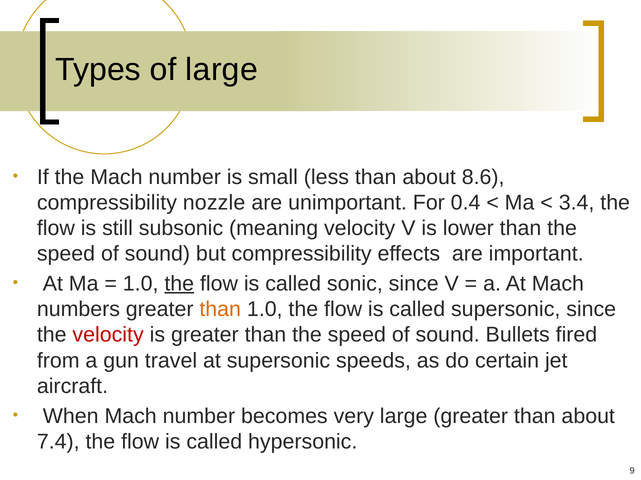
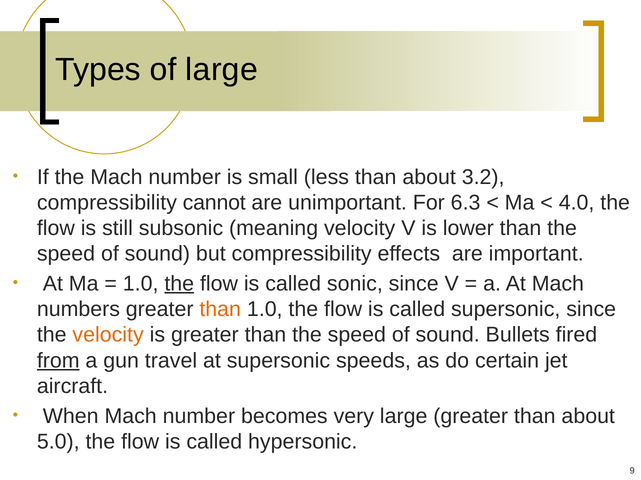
8.6: 8.6 -> 3.2
nozzle: nozzle -> cannot
0.4: 0.4 -> 6.3
3.4: 3.4 -> 4.0
velocity at (108, 335) colour: red -> orange
from underline: none -> present
7.4: 7.4 -> 5.0
